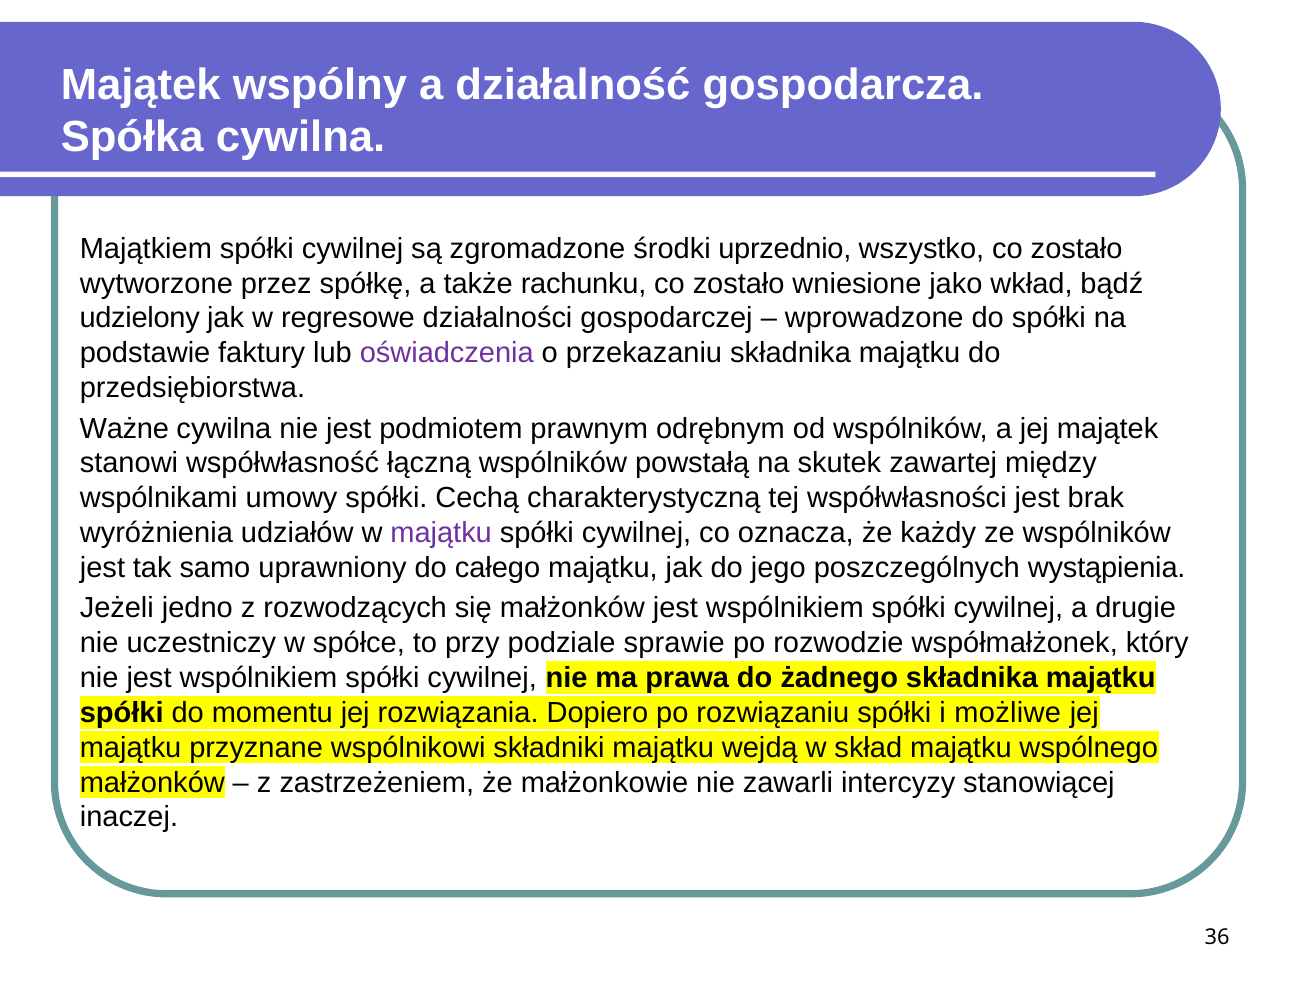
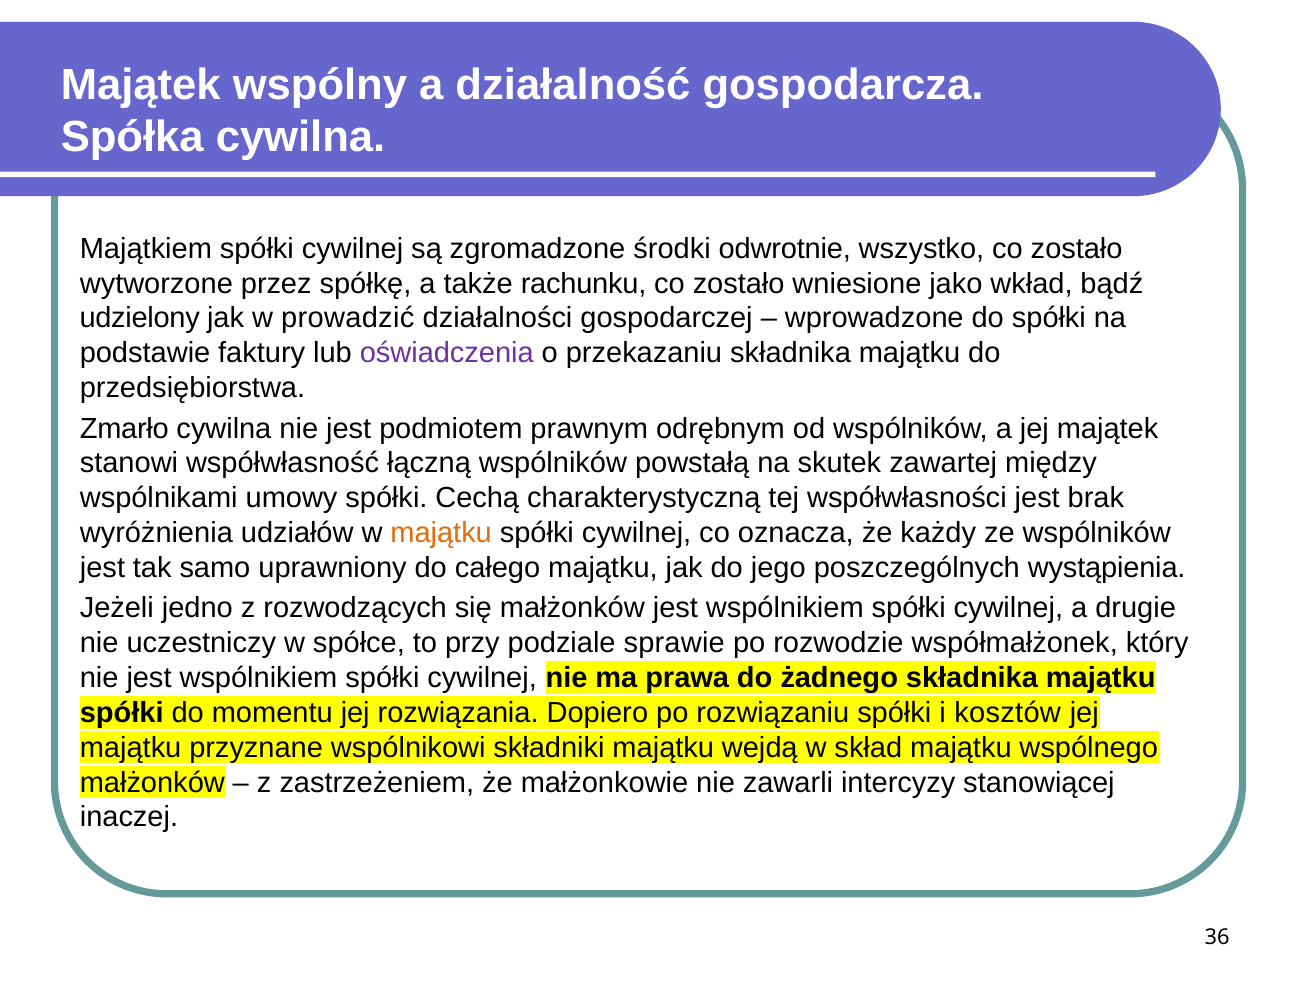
uprzednio: uprzednio -> odwrotnie
regresowe: regresowe -> prowadzić
Ważne: Ważne -> Zmarło
majątku at (441, 533) colour: purple -> orange
możliwe: możliwe -> kosztów
